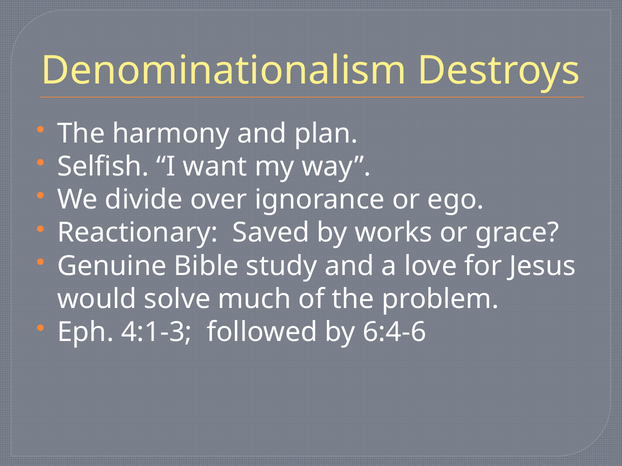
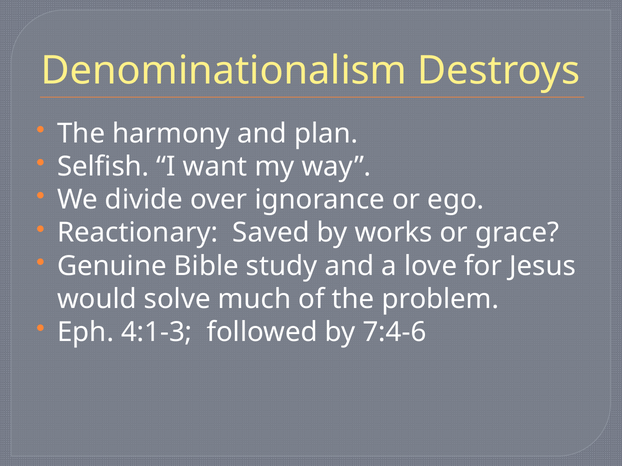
6:4-6: 6:4-6 -> 7:4-6
